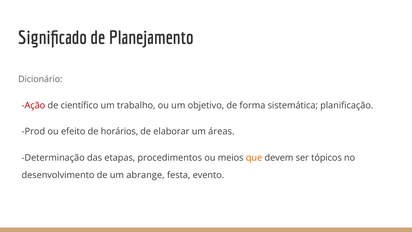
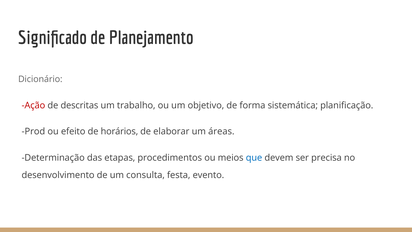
científico: científico -> descritas
que colour: orange -> blue
tópicos: tópicos -> precisa
abrange: abrange -> consulta
